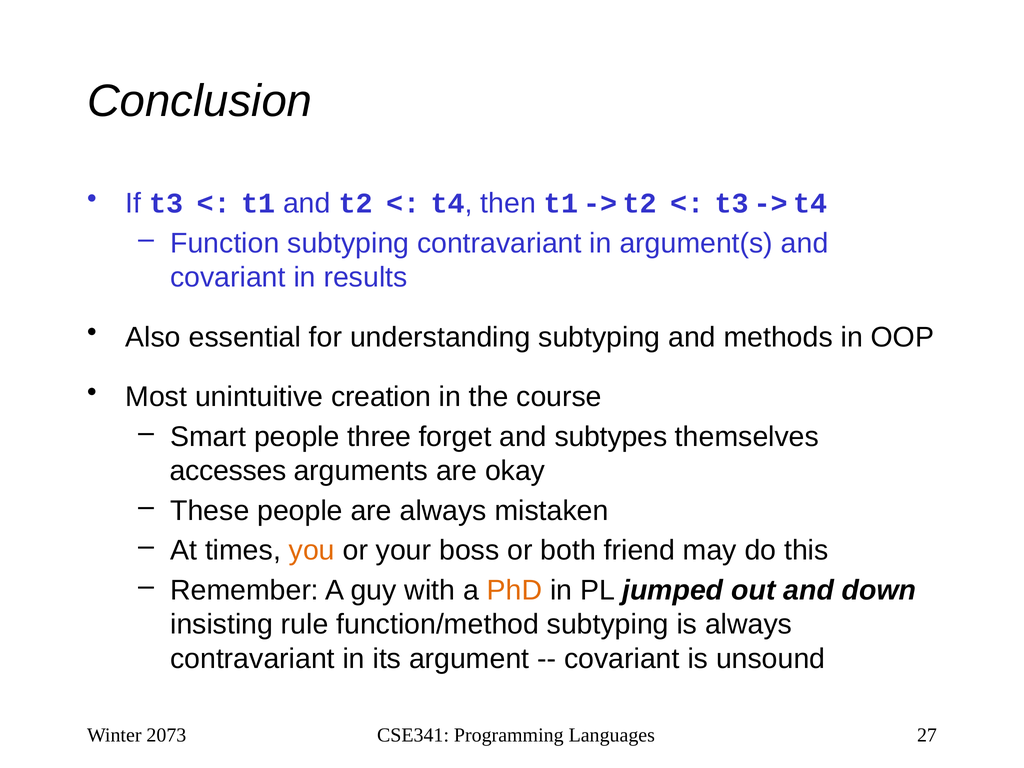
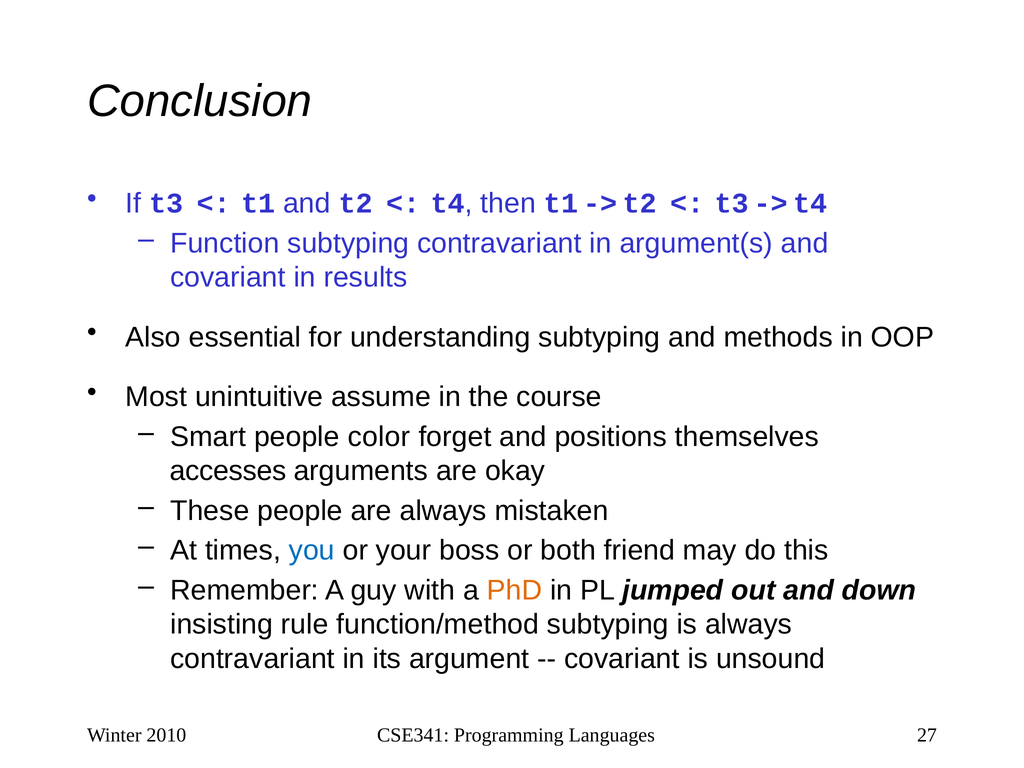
creation: creation -> assume
three: three -> color
subtypes: subtypes -> positions
you colour: orange -> blue
2073: 2073 -> 2010
